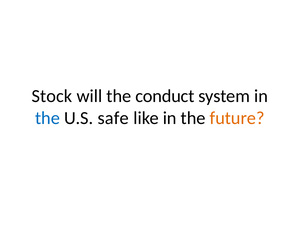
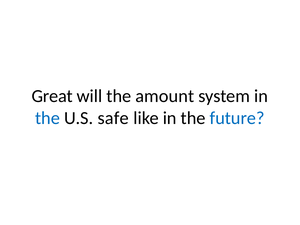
Stock: Stock -> Great
conduct: conduct -> amount
future colour: orange -> blue
